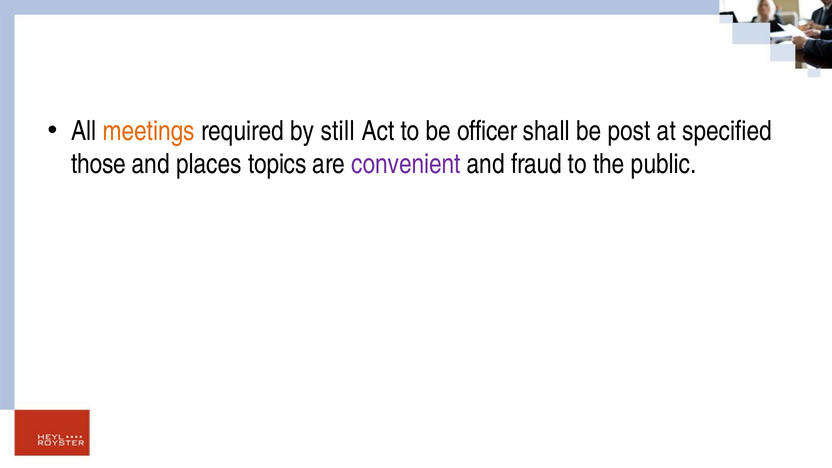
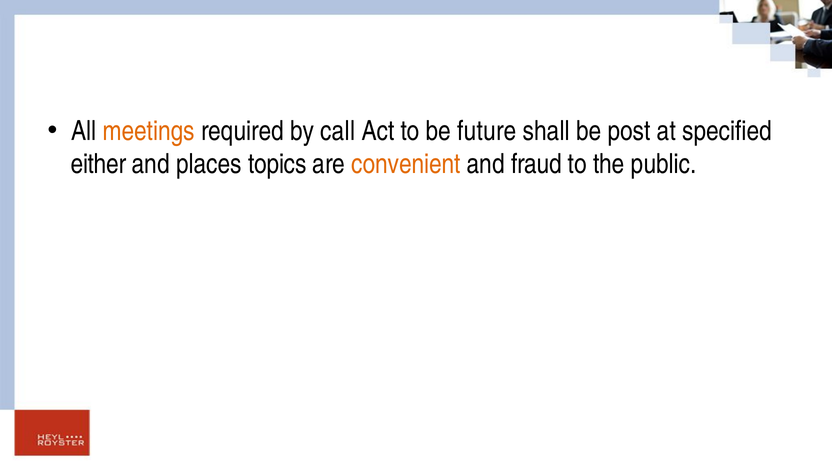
still: still -> call
officer: officer -> future
those: those -> either
convenient colour: purple -> orange
